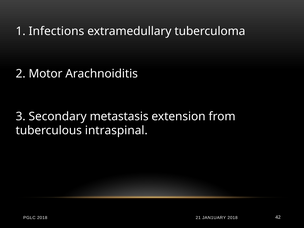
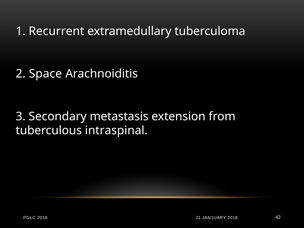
Infections: Infections -> Recurrent
Motor: Motor -> Space
